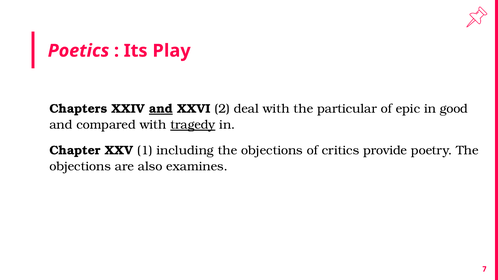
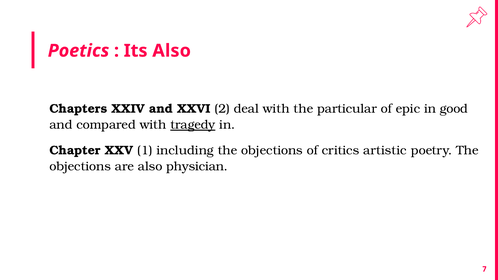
Its Play: Play -> Also
and at (161, 109) underline: present -> none
provide: provide -> artistic
examines: examines -> physician
